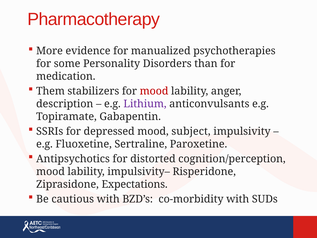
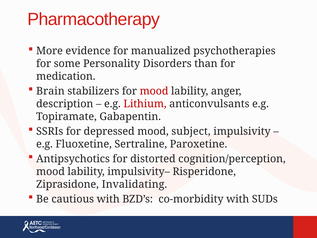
Them: Them -> Brain
Lithium colour: purple -> red
Expectations: Expectations -> Invalidating
